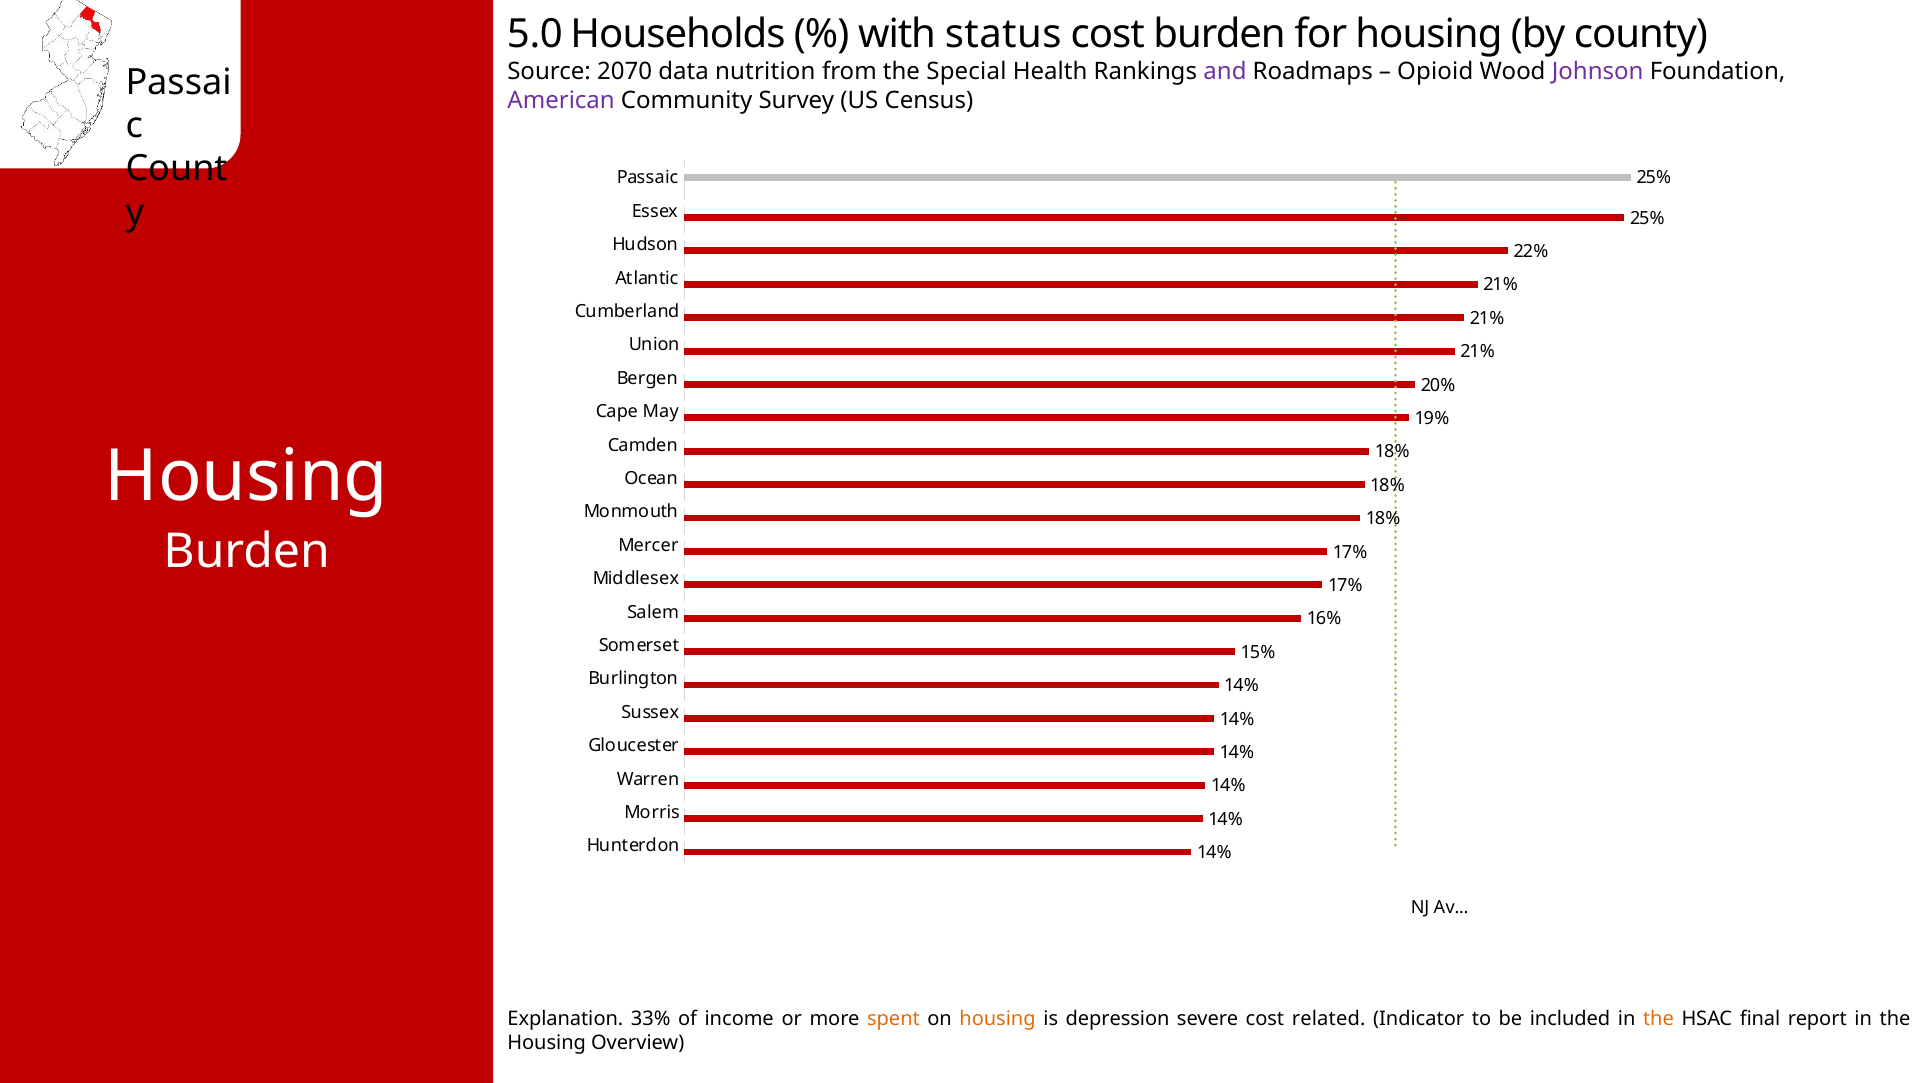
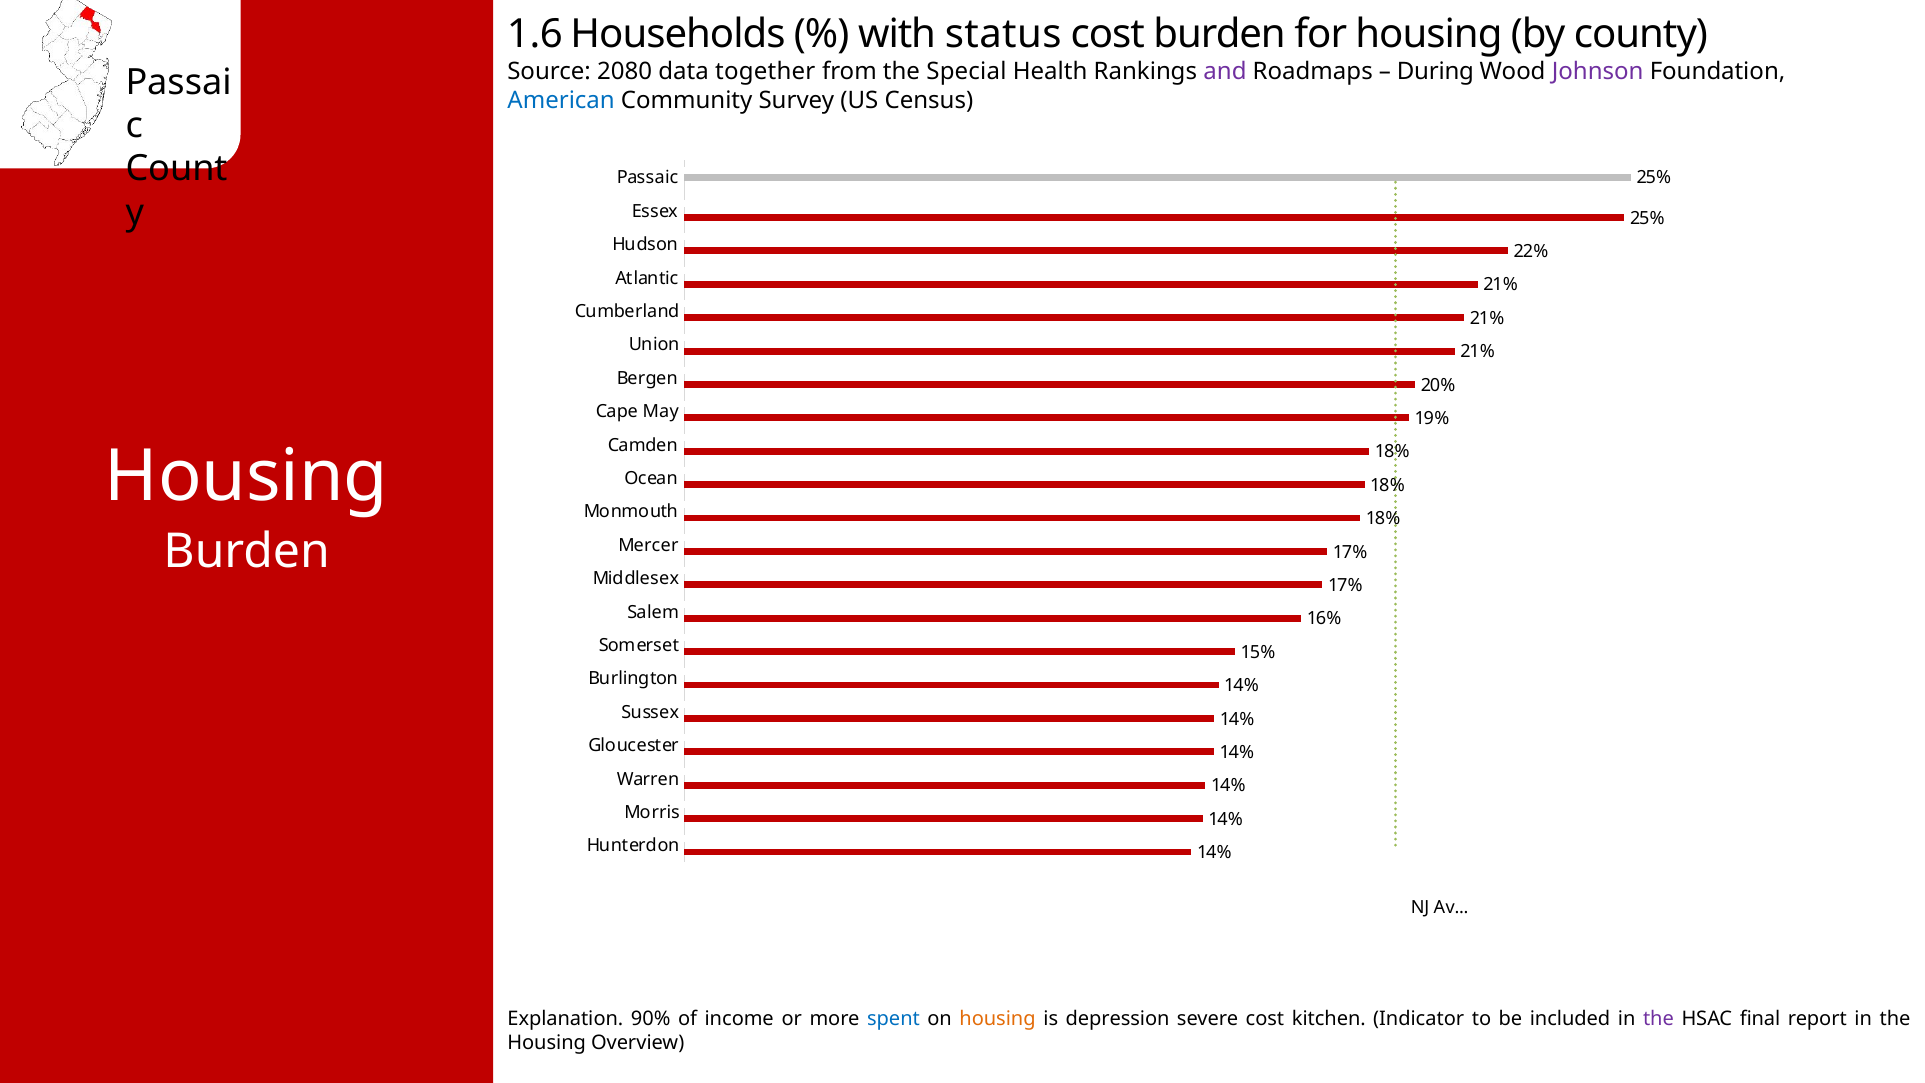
5.0: 5.0 -> 1.6
2070: 2070 -> 2080
nutrition: nutrition -> together
Opioid: Opioid -> During
American colour: purple -> blue
33%: 33% -> 90%
spent colour: orange -> blue
related: related -> kitchen
the at (1658, 1019) colour: orange -> purple
